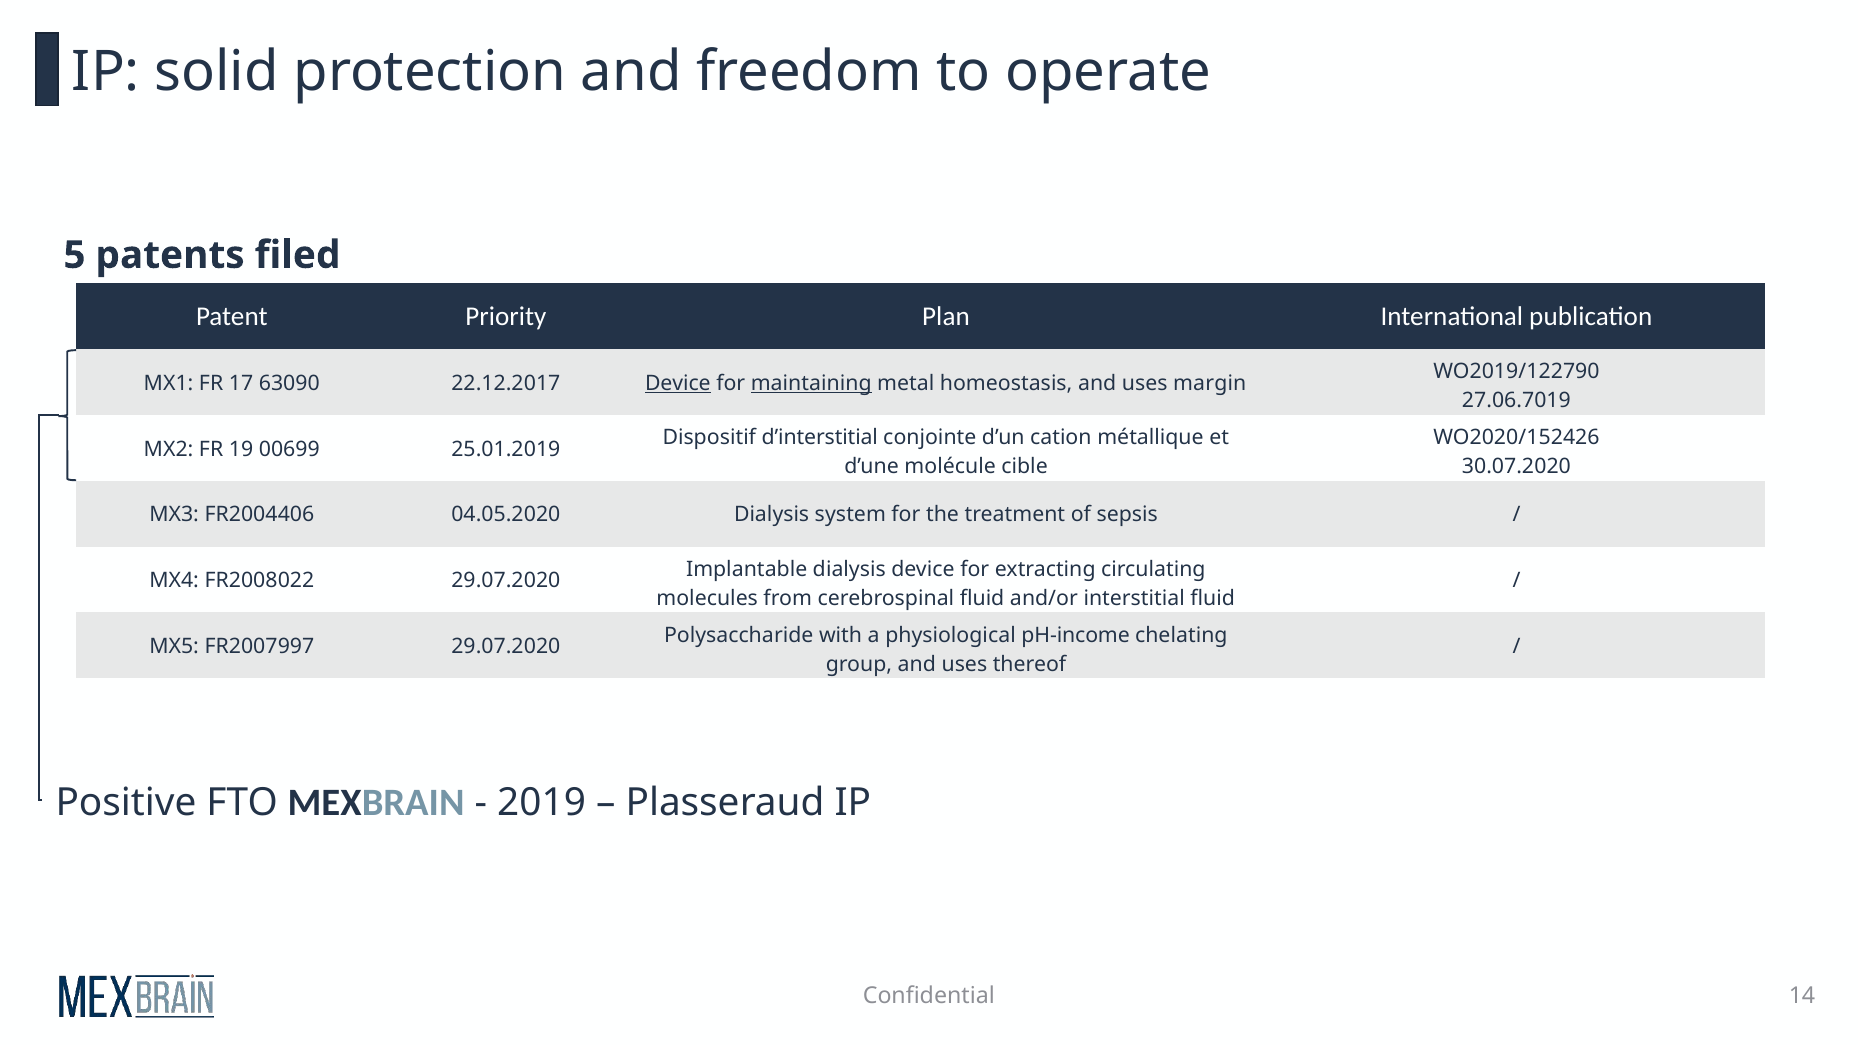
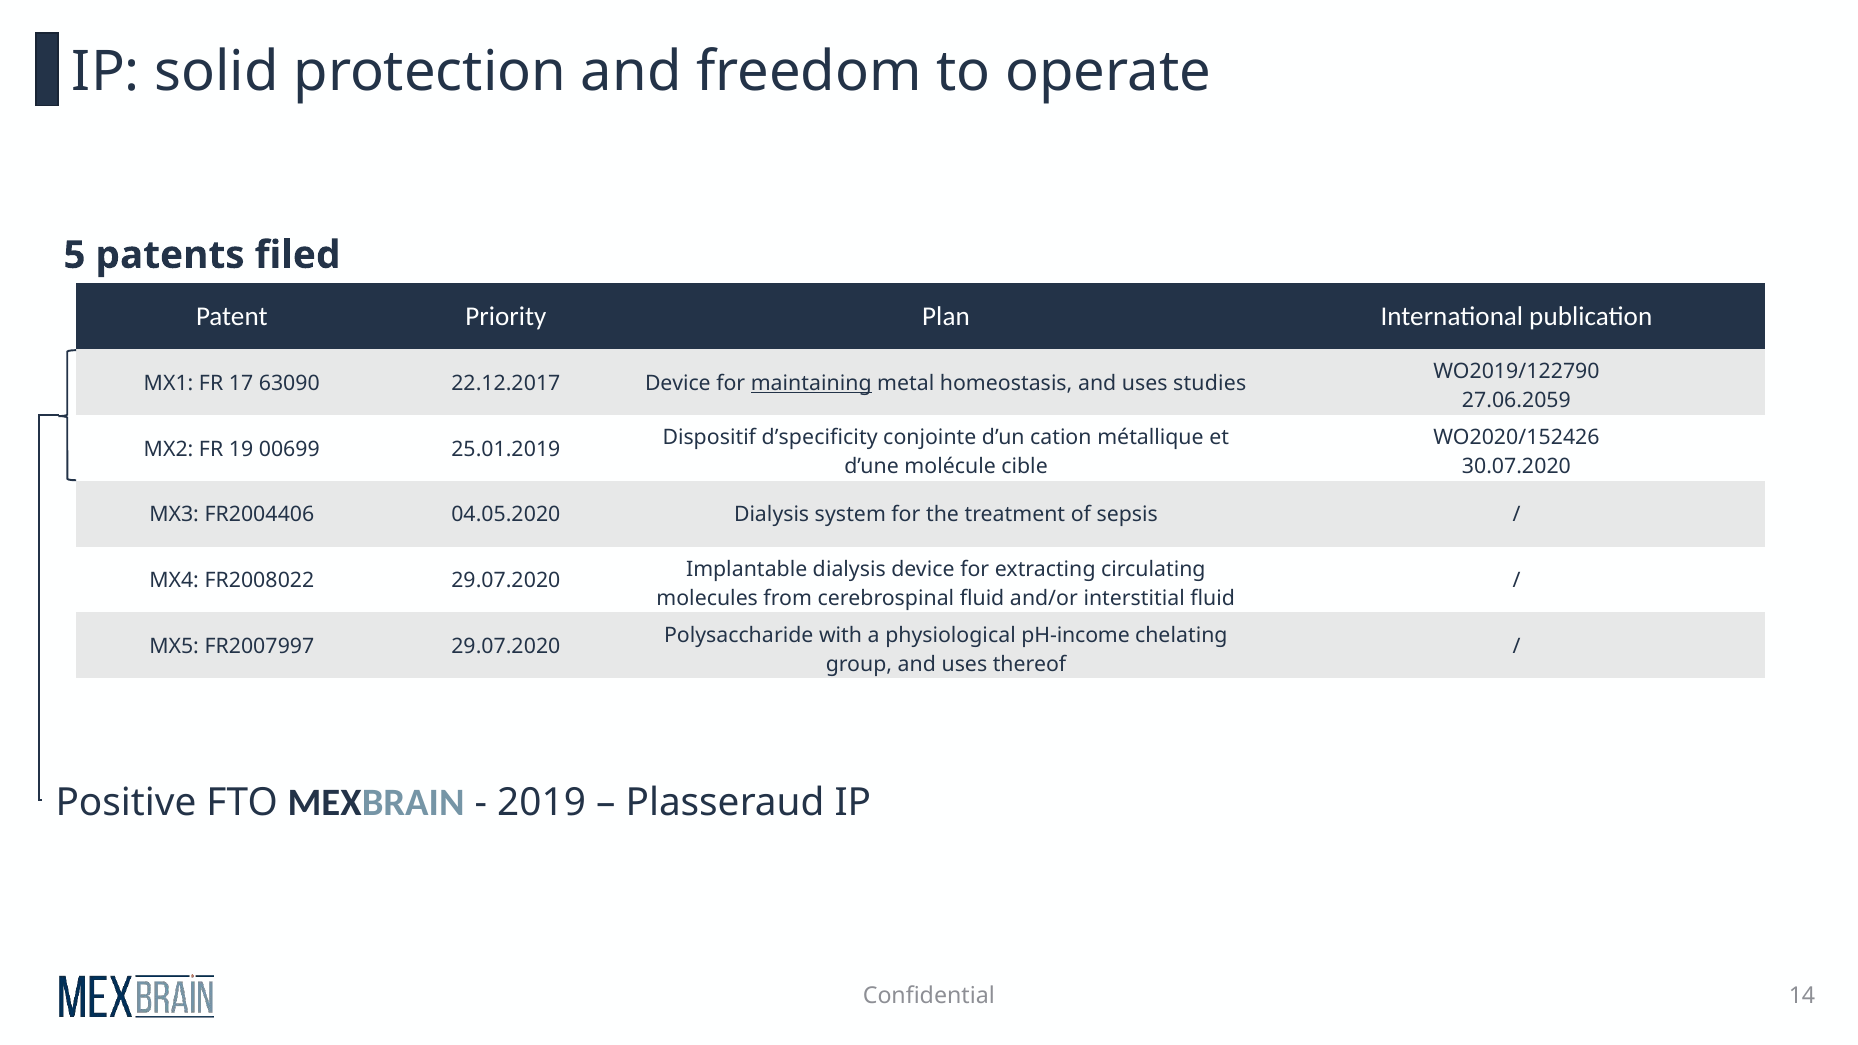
Device at (678, 383) underline: present -> none
margin: margin -> studies
27.06.7019: 27.06.7019 -> 27.06.2059
d’interstitial: d’interstitial -> d’specificity
